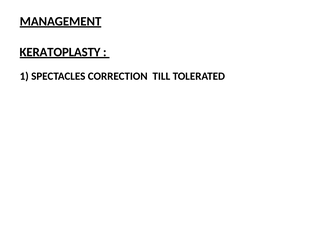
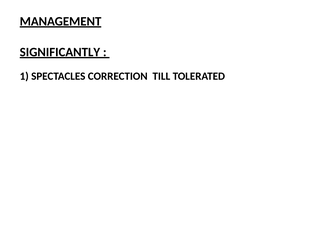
KERATOPLASTY: KERATOPLASTY -> SIGNIFICANTLY
